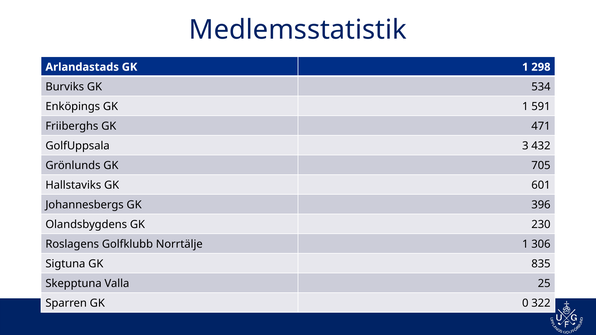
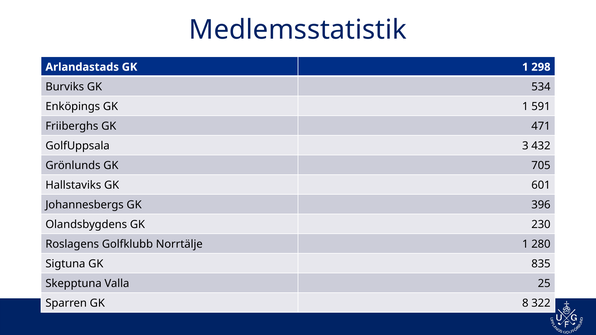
306: 306 -> 280
0: 0 -> 8
